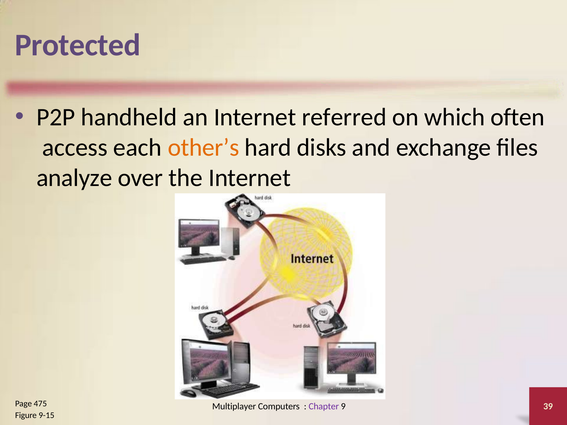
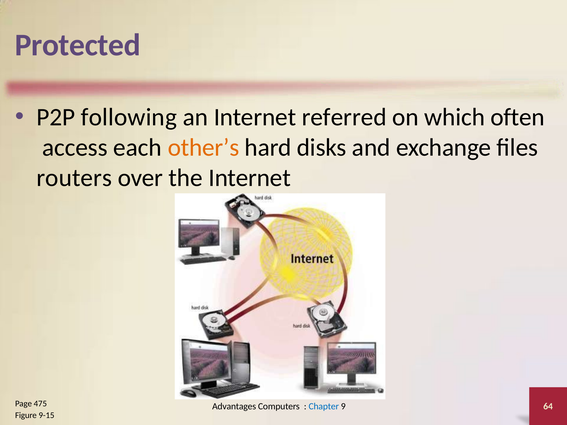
handheld: handheld -> following
analyze: analyze -> routers
Multiplayer: Multiplayer -> Advantages
Chapter colour: purple -> blue
39: 39 -> 64
